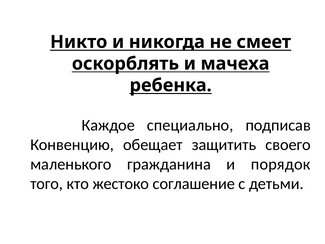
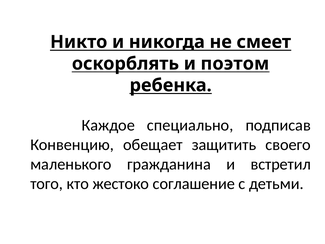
мачеха: мачеха -> поэтом
порядок: порядок -> встретил
